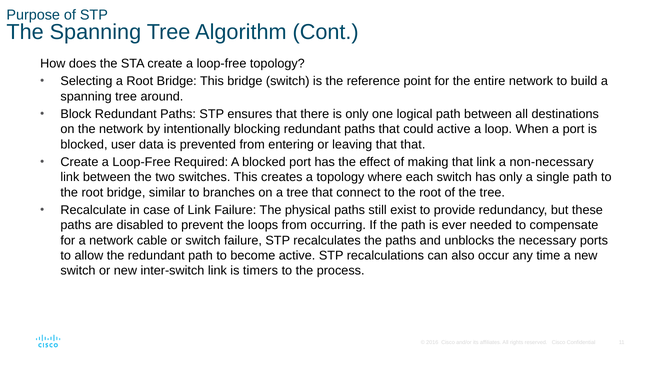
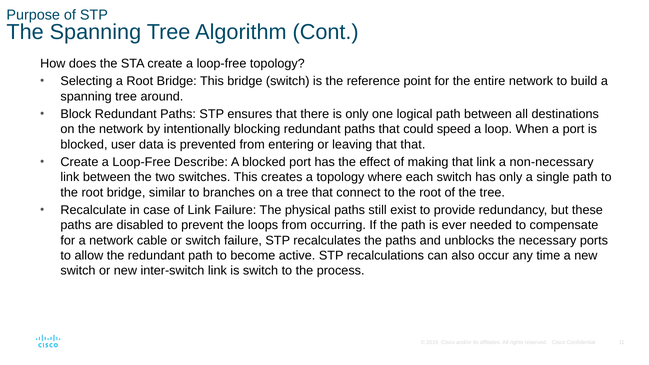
could active: active -> speed
Required: Required -> Describe
is timers: timers -> switch
